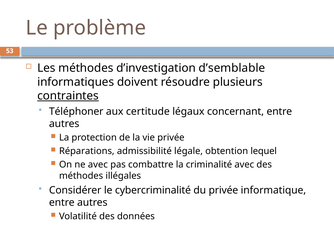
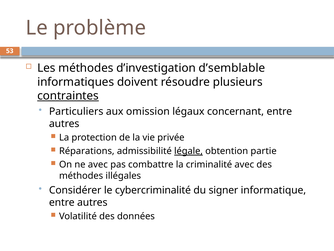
Téléphoner: Téléphoner -> Particuliers
certitude: certitude -> omission
légale underline: none -> present
lequel: lequel -> partie
du privée: privée -> signer
